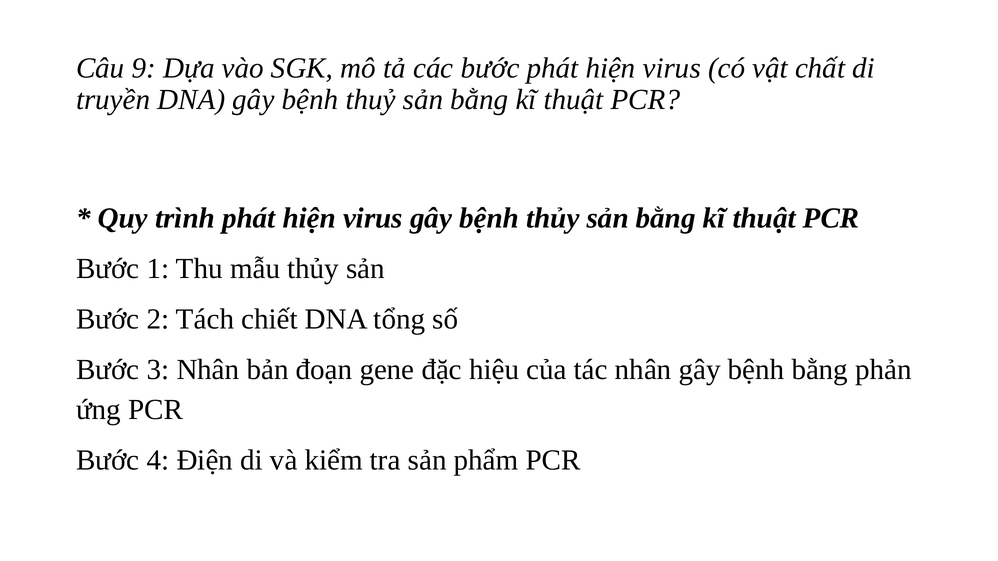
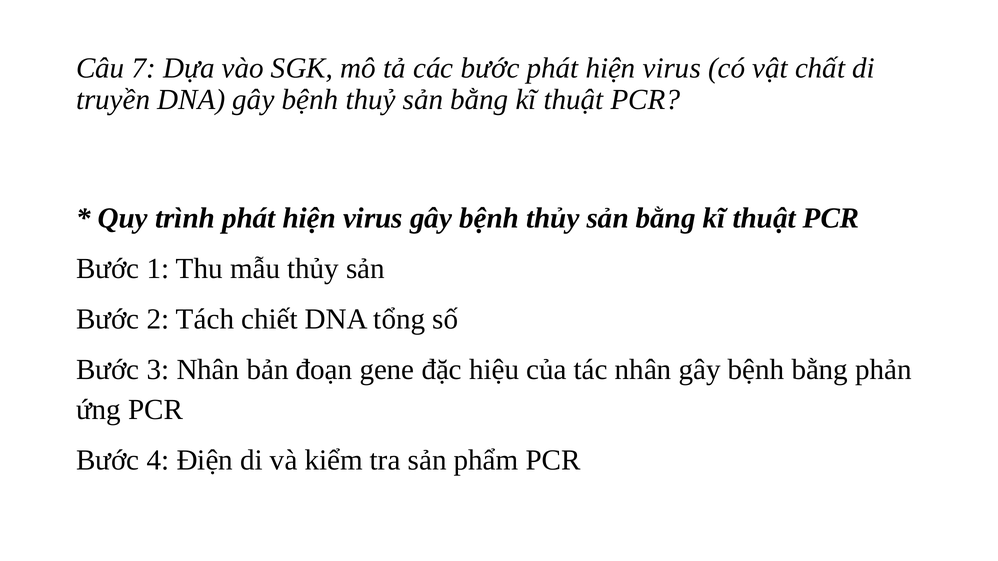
9: 9 -> 7
